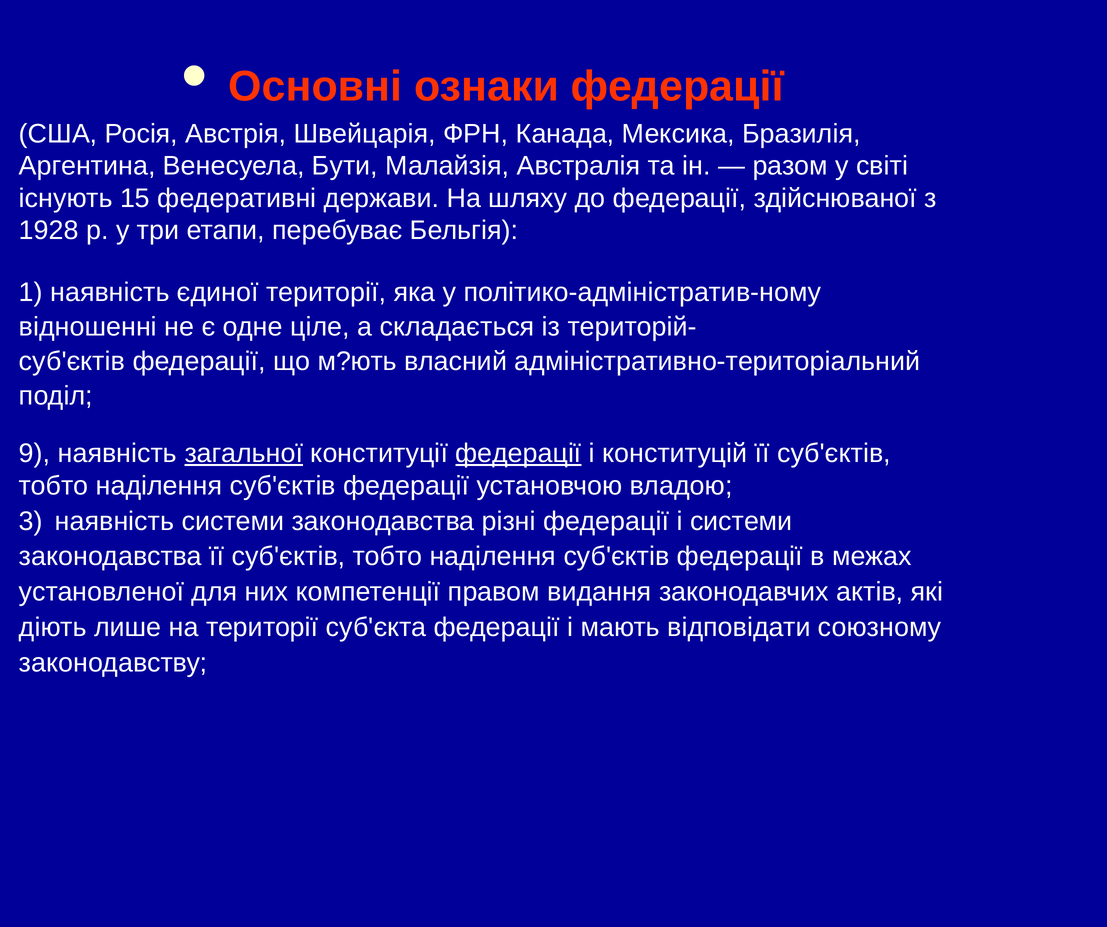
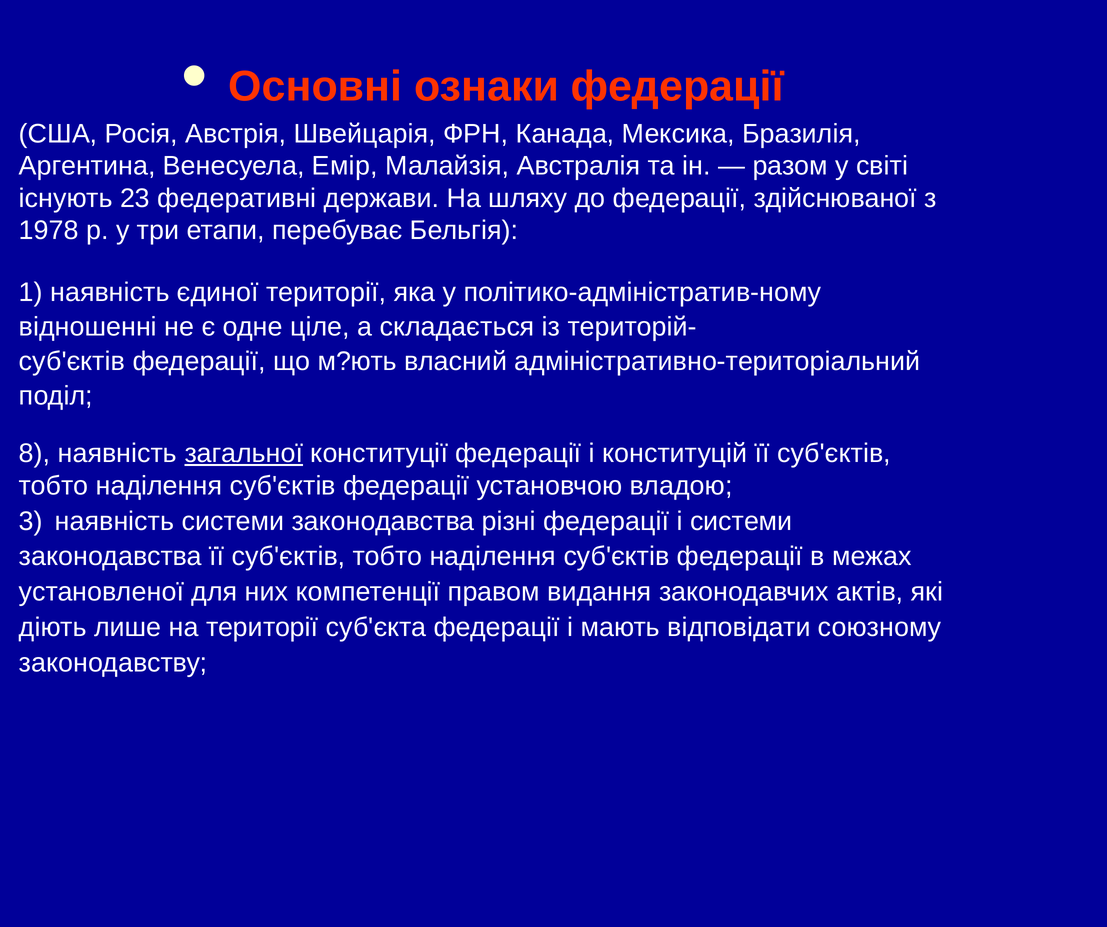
Бути: Бути -> Емір
15: 15 -> 23
1928: 1928 -> 1978
9: 9 -> 8
федерації at (518, 453) underline: present -> none
